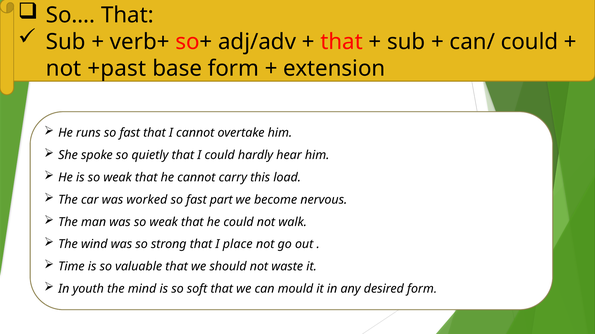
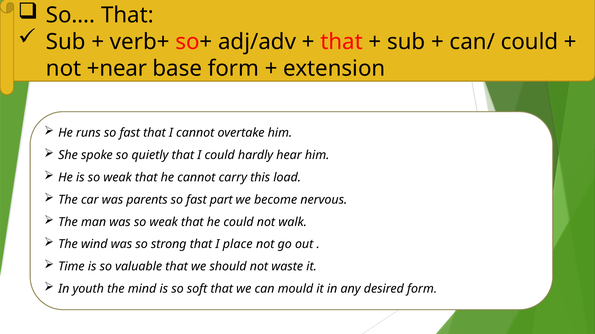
+past: +past -> +near
worked: worked -> parents
